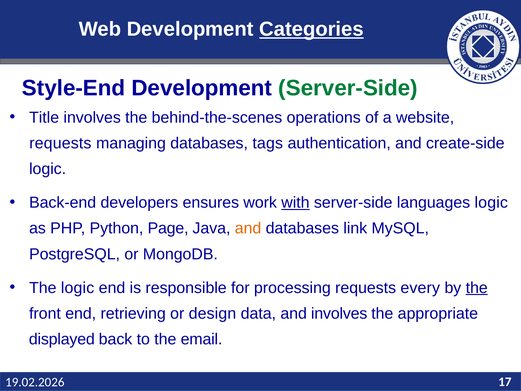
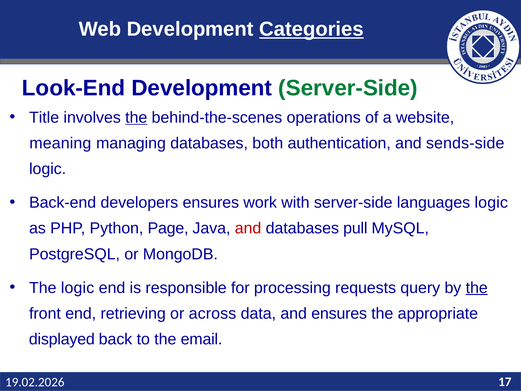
Style-End: Style-End -> Look-End
the at (136, 117) underline: none -> present
requests at (60, 143): requests -> meaning
tags: tags -> both
create-side: create-side -> sends-side
with underline: present -> none
and at (248, 228) colour: orange -> red
link: link -> pull
every: every -> query
design: design -> across
and involves: involves -> ensures
